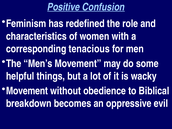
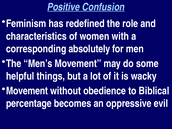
tenacious: tenacious -> absolutely
breakdown: breakdown -> percentage
